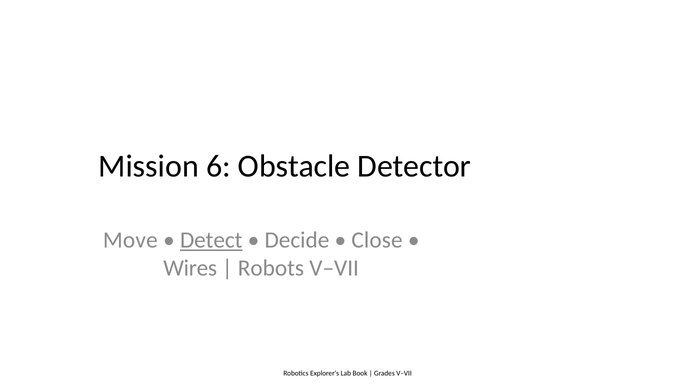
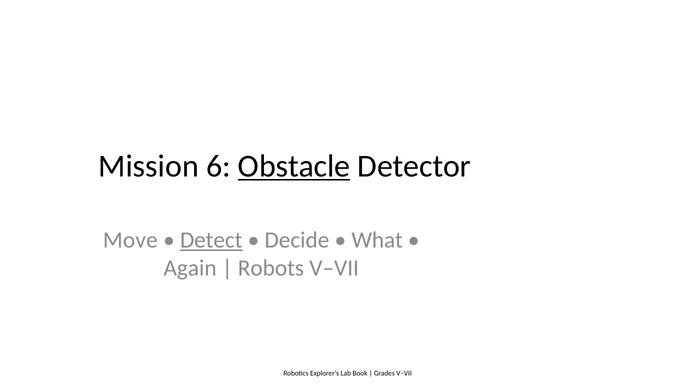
Obstacle underline: none -> present
Close: Close -> What
Wires: Wires -> Again
